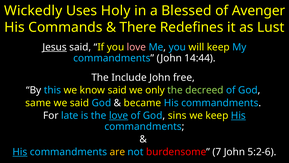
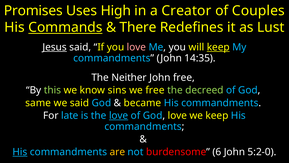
Wickedly: Wickedly -> Promises
Holy: Holy -> High
Blessed: Blessed -> Creator
Avenger: Avenger -> Couples
Commands underline: none -> present
you at (177, 47) colour: light blue -> white
keep at (218, 47) underline: none -> present
14:44: 14:44 -> 14:35
Include: Include -> Neither
this colour: light blue -> light green
know said: said -> sins
we only: only -> free
God sins: sins -> love
His at (238, 115) underline: present -> none
7: 7 -> 6
5:2-6: 5:2-6 -> 5:2-0
